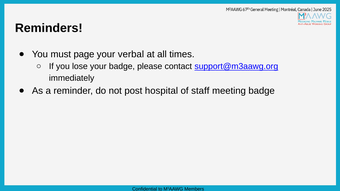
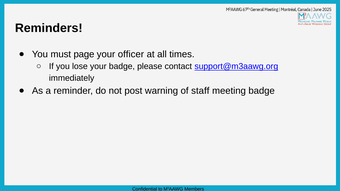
verbal: verbal -> officer
hospital: hospital -> warning
